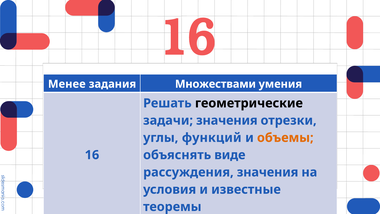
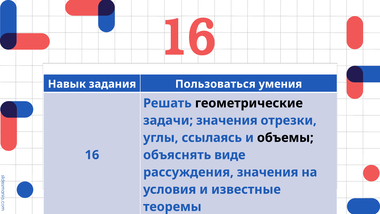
Менее: Менее -> Навык
Множествами: Множествами -> Пользоваться
функций: функций -> ссылаясь
объемы colour: orange -> black
